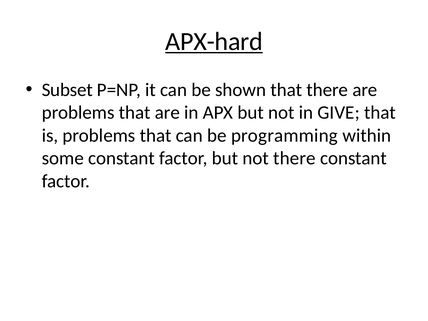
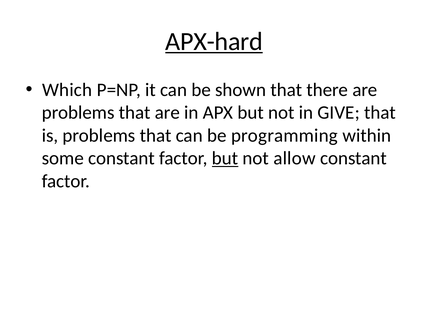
Subset: Subset -> Which
but at (225, 158) underline: none -> present
not there: there -> allow
